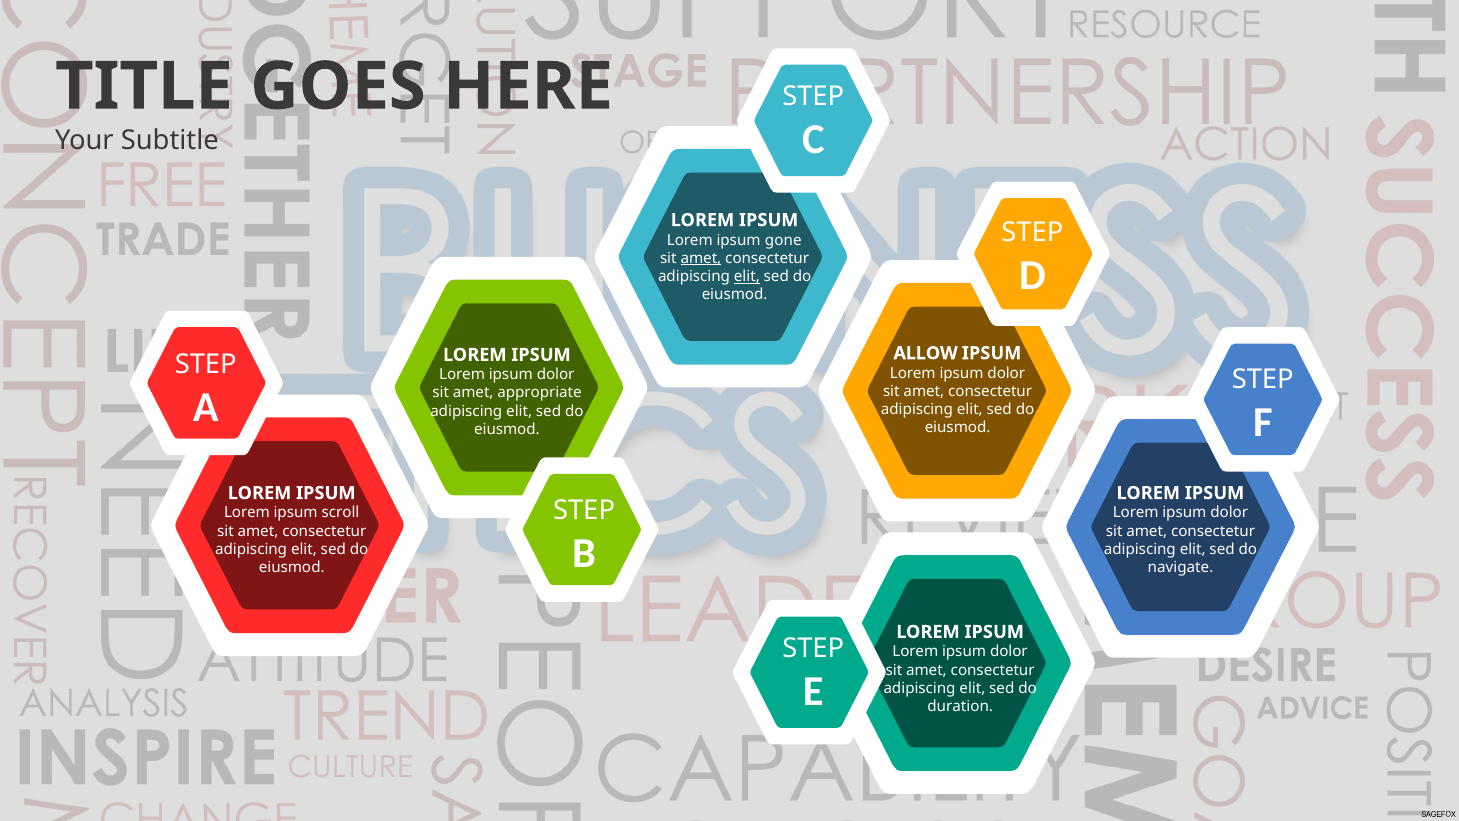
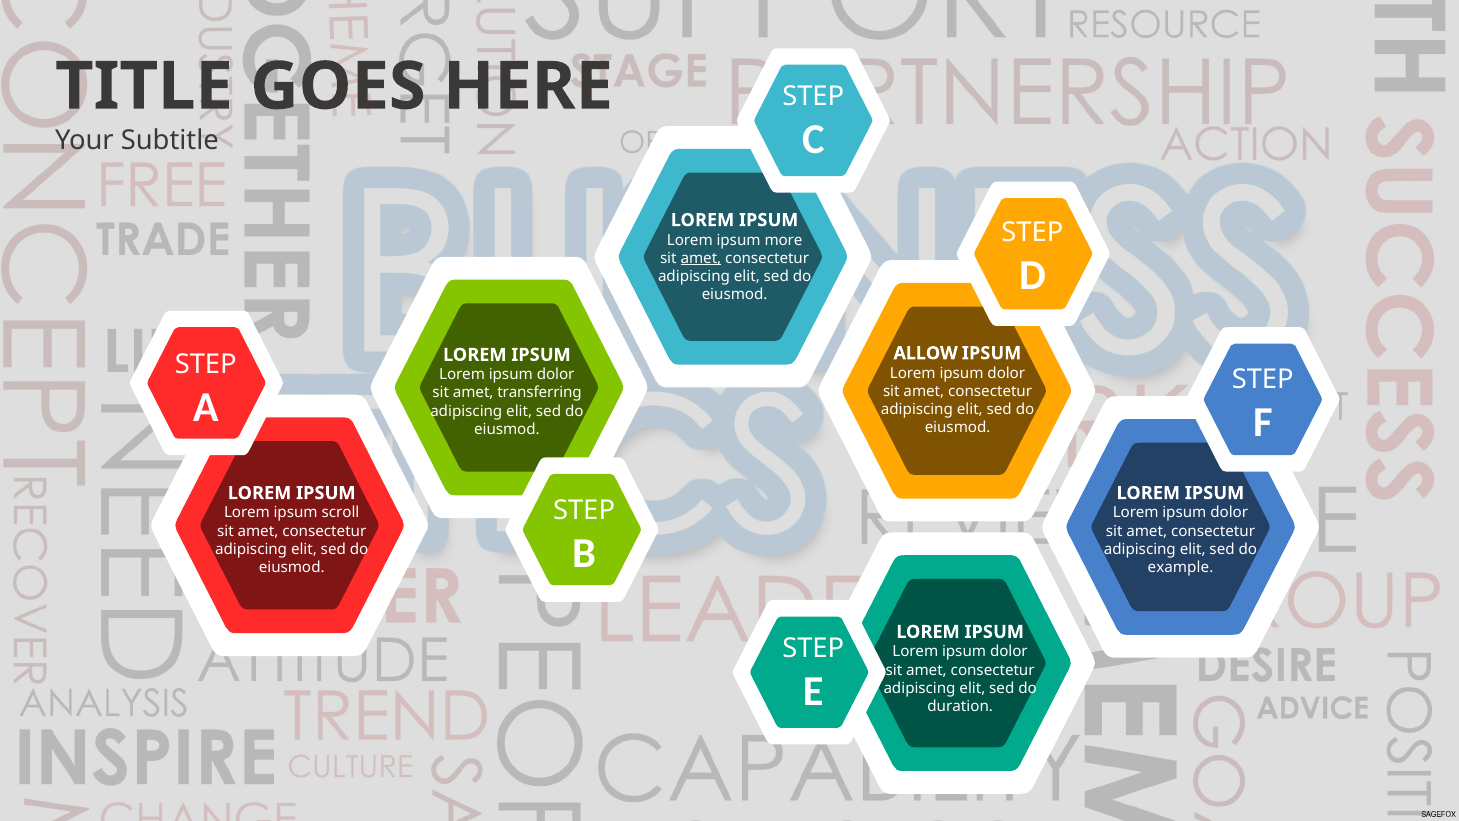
gone: gone -> more
elit at (747, 276) underline: present -> none
appropriate: appropriate -> transferring
navigate: navigate -> example
